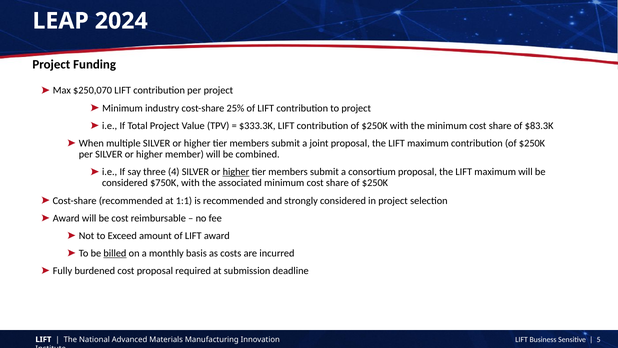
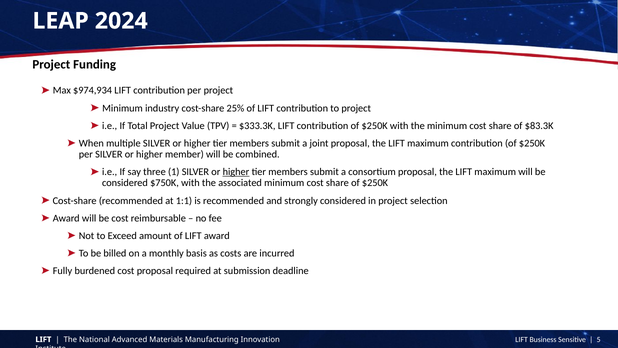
$250,070: $250,070 -> $974,934
4: 4 -> 1
billed underline: present -> none
